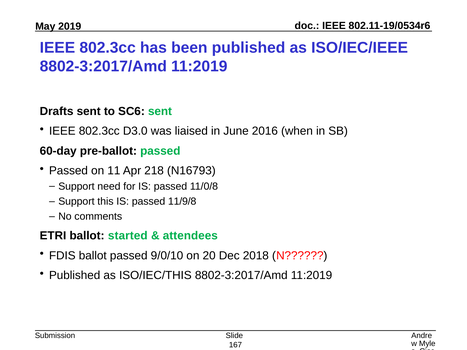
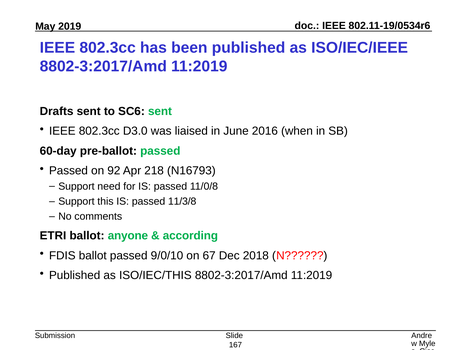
11: 11 -> 92
11/9/8: 11/9/8 -> 11/3/8
started: started -> anyone
attendees: attendees -> according
20: 20 -> 67
